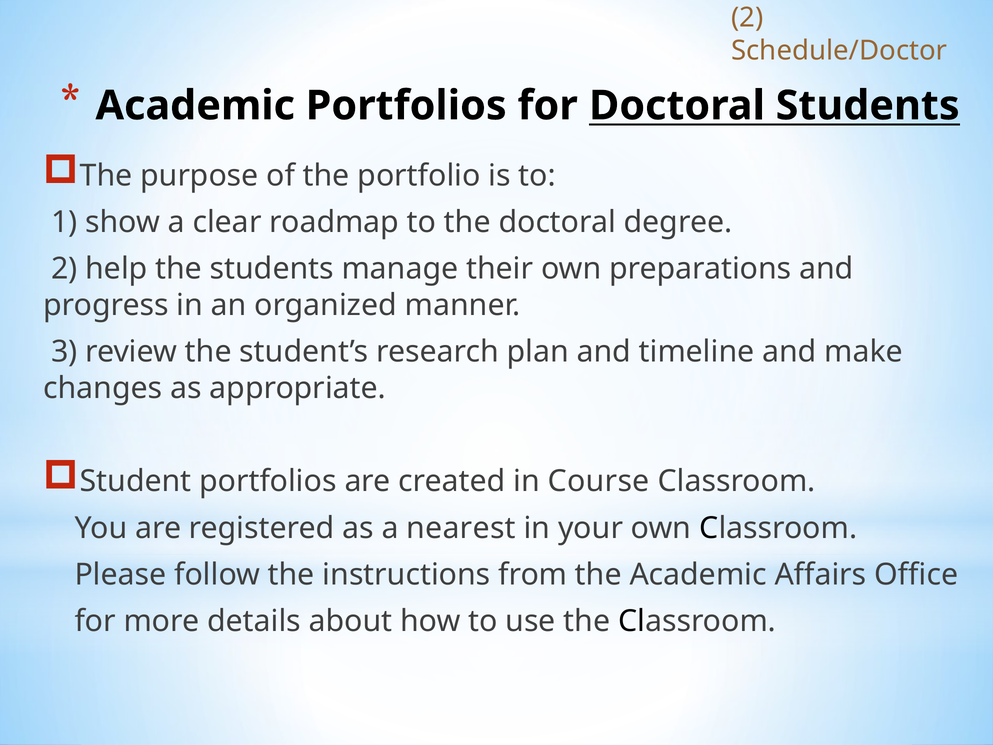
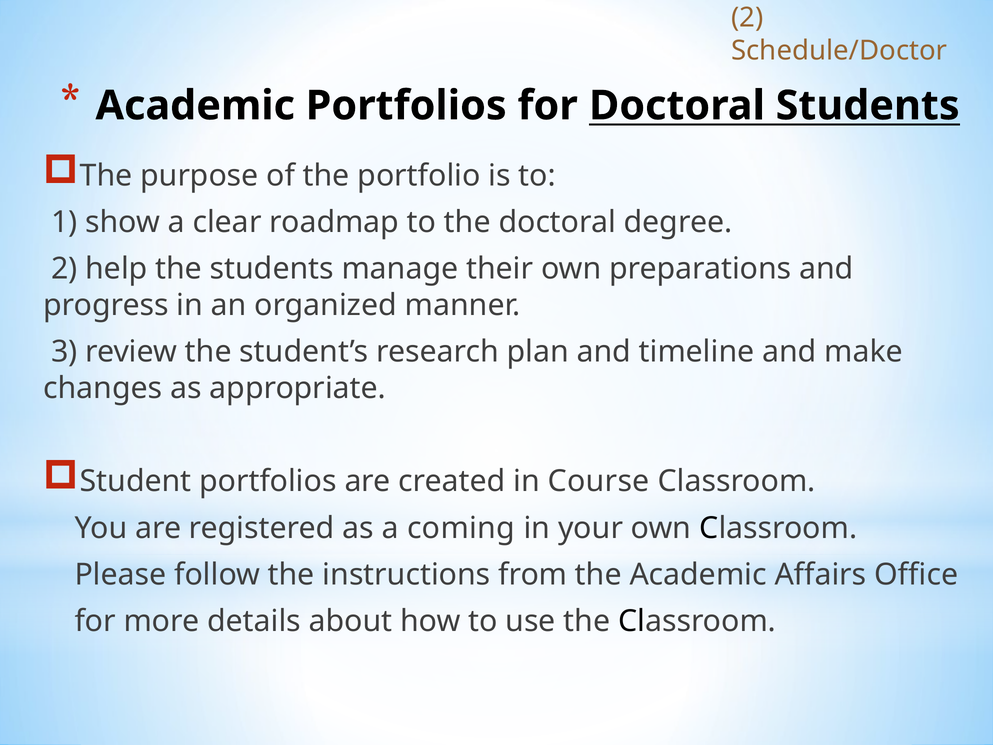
nearest: nearest -> coming
